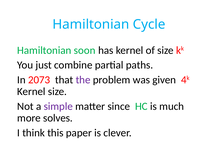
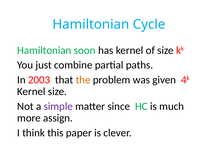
2073: 2073 -> 2003
the colour: purple -> orange
solves: solves -> assign
